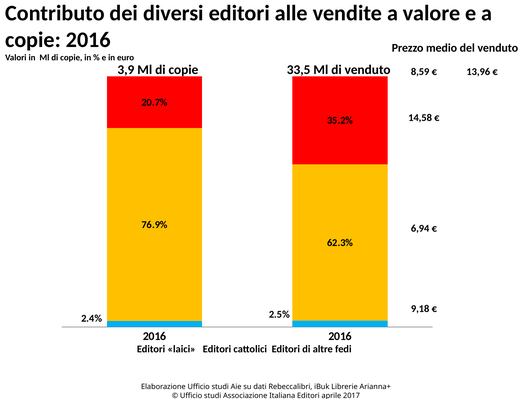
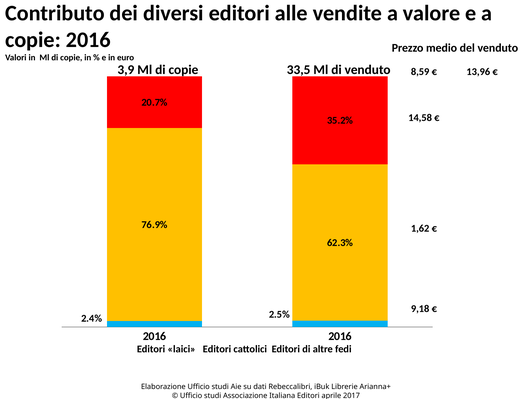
6,94: 6,94 -> 1,62
